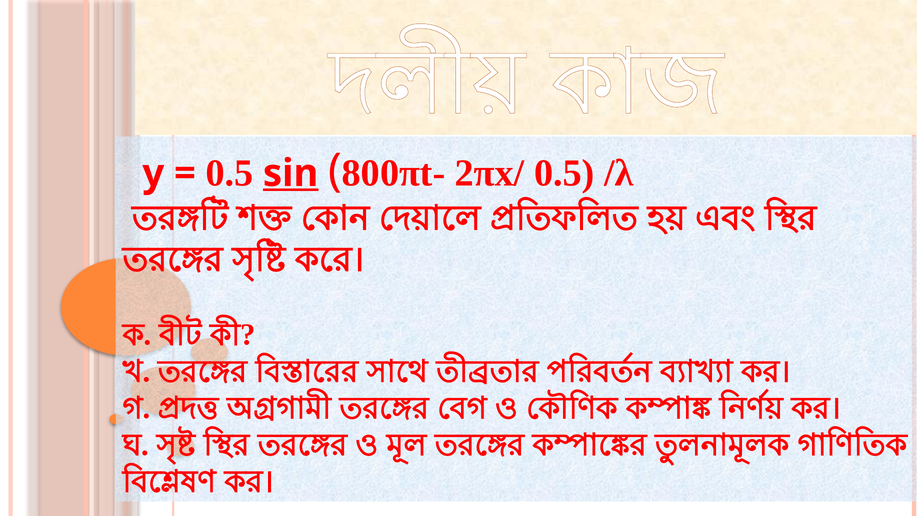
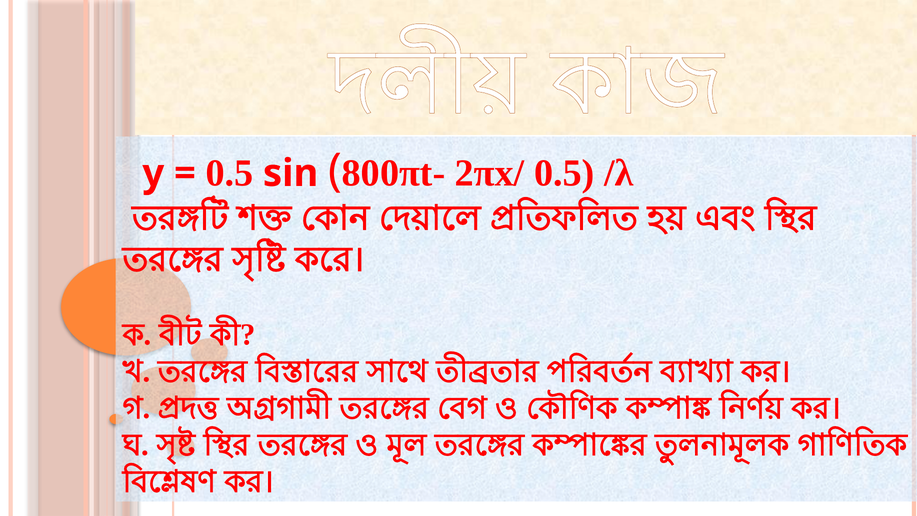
sin underline: present -> none
